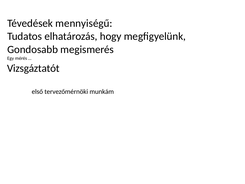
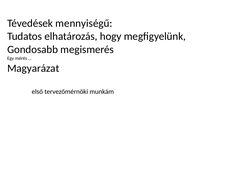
Vizsgáztatót: Vizsgáztatót -> Magyarázat
